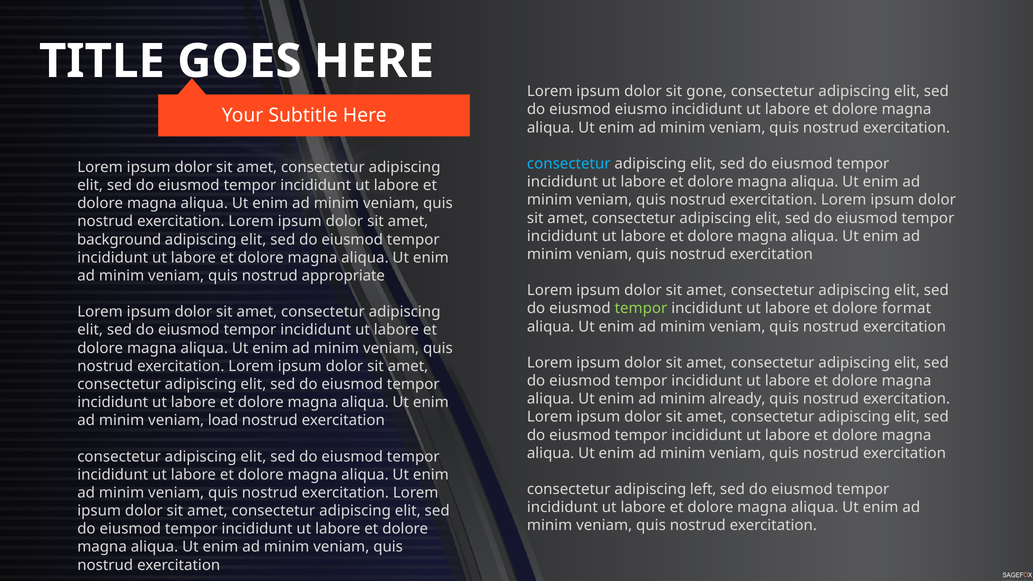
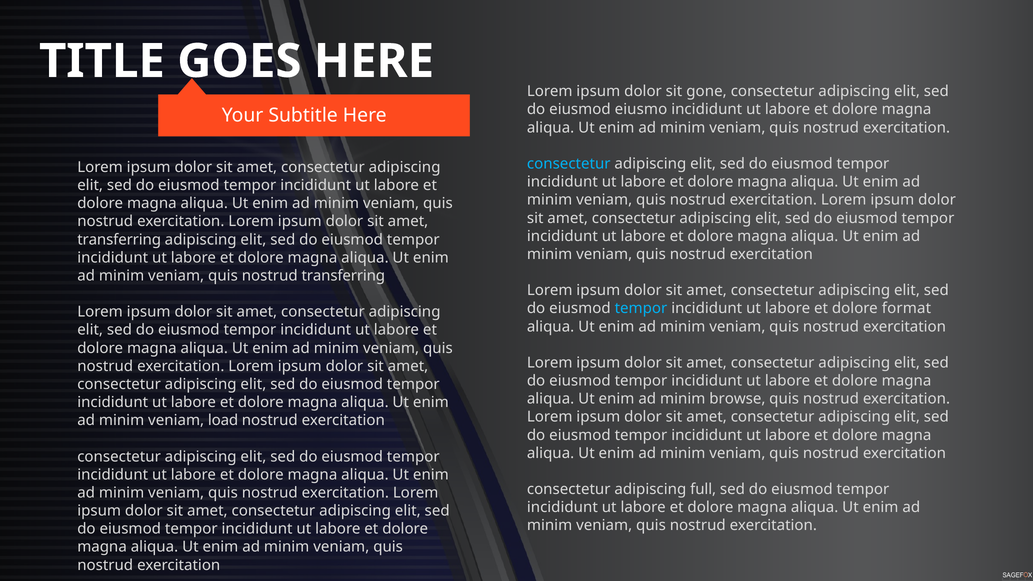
background at (119, 240): background -> transferring
nostrud appropriate: appropriate -> transferring
tempor at (641, 308) colour: light green -> light blue
already: already -> browse
left: left -> full
